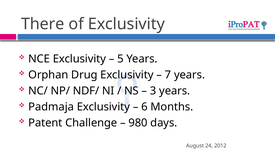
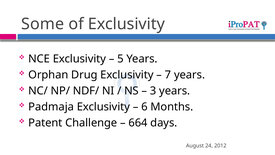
There: There -> Some
980: 980 -> 664
